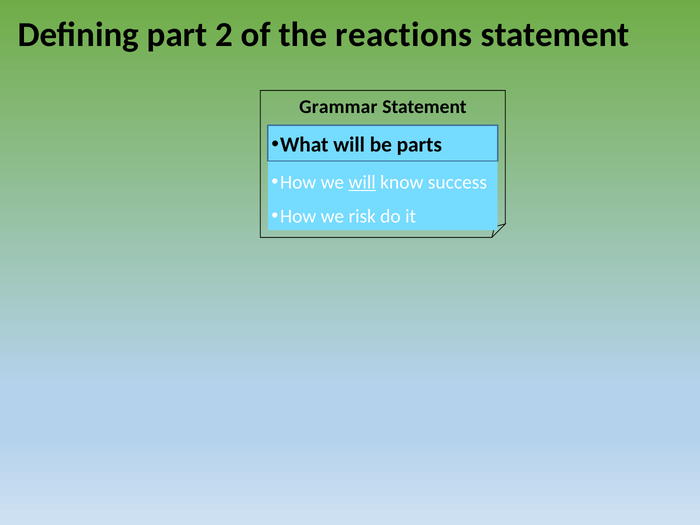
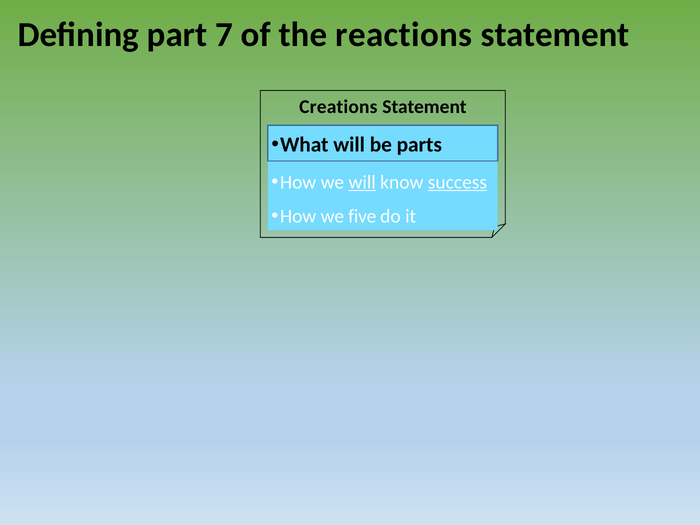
2: 2 -> 7
Grammar: Grammar -> Creations
success underline: none -> present
risk: risk -> five
